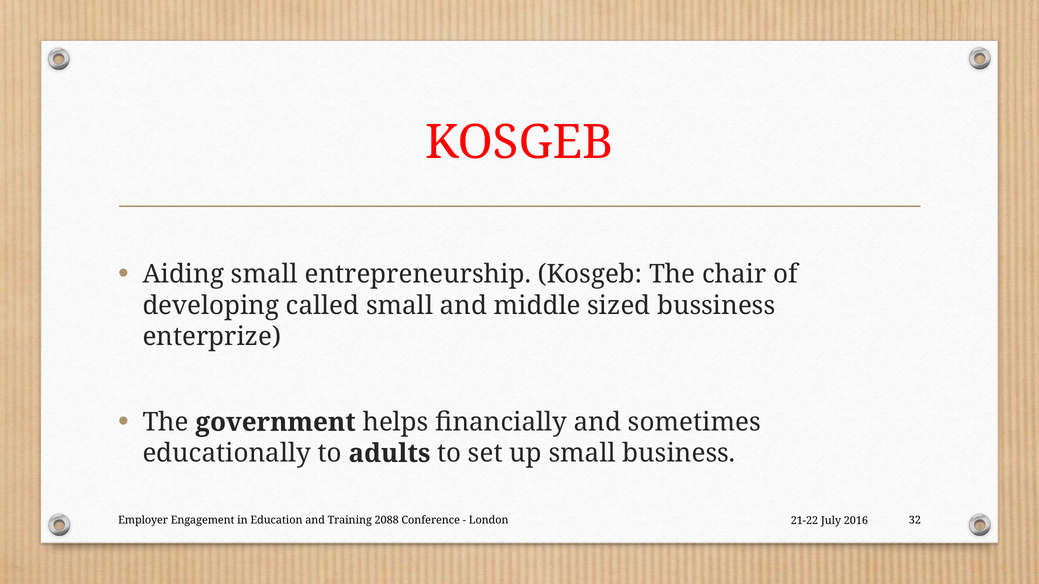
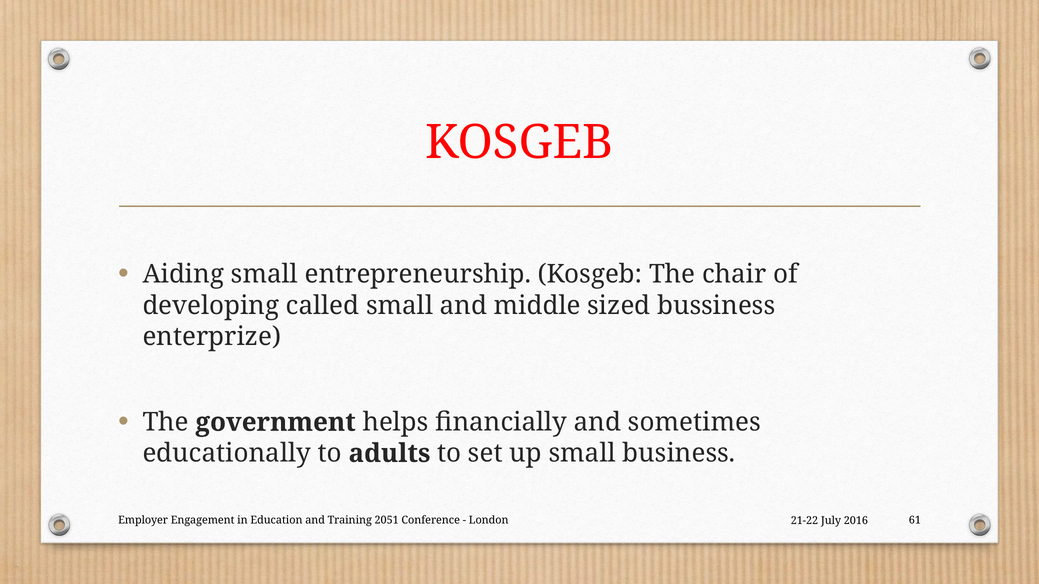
2088: 2088 -> 2051
32: 32 -> 61
